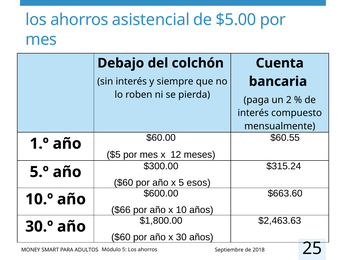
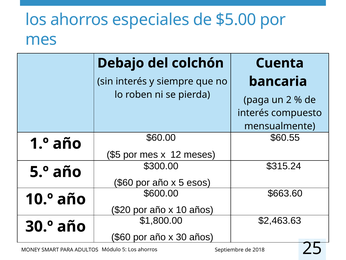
asistencial: asistencial -> especiales
$66: $66 -> $20
